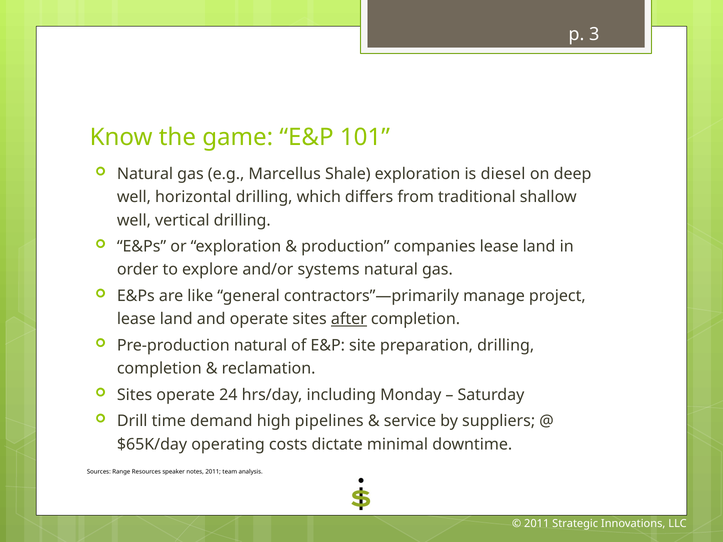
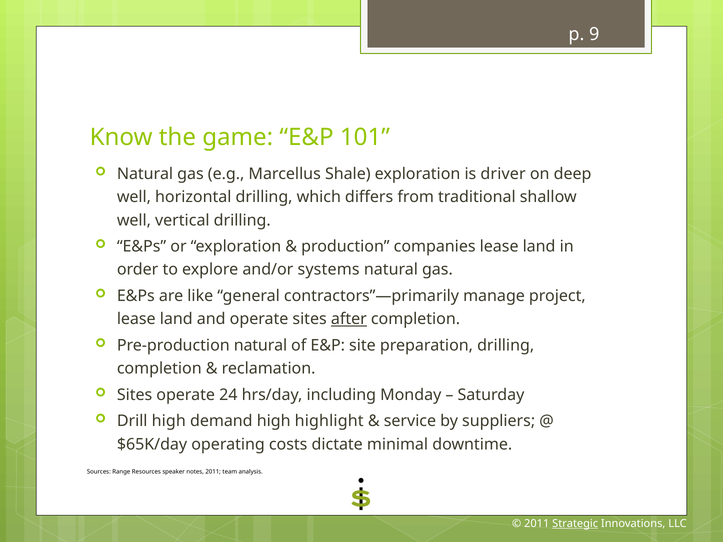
3: 3 -> 9
diesel: diesel -> driver
Drill time: time -> high
pipelines: pipelines -> highlight
Strategic underline: none -> present
